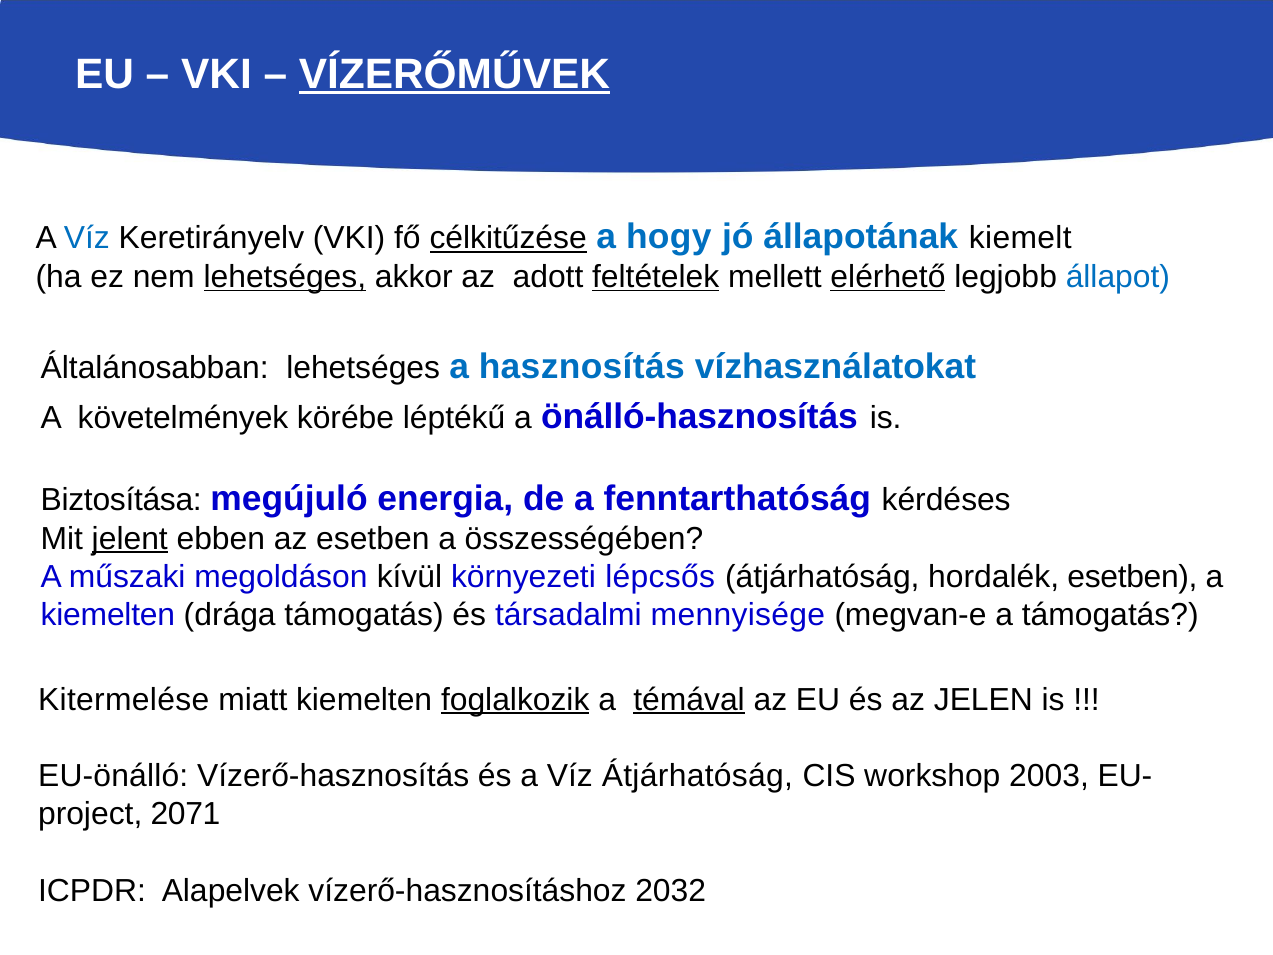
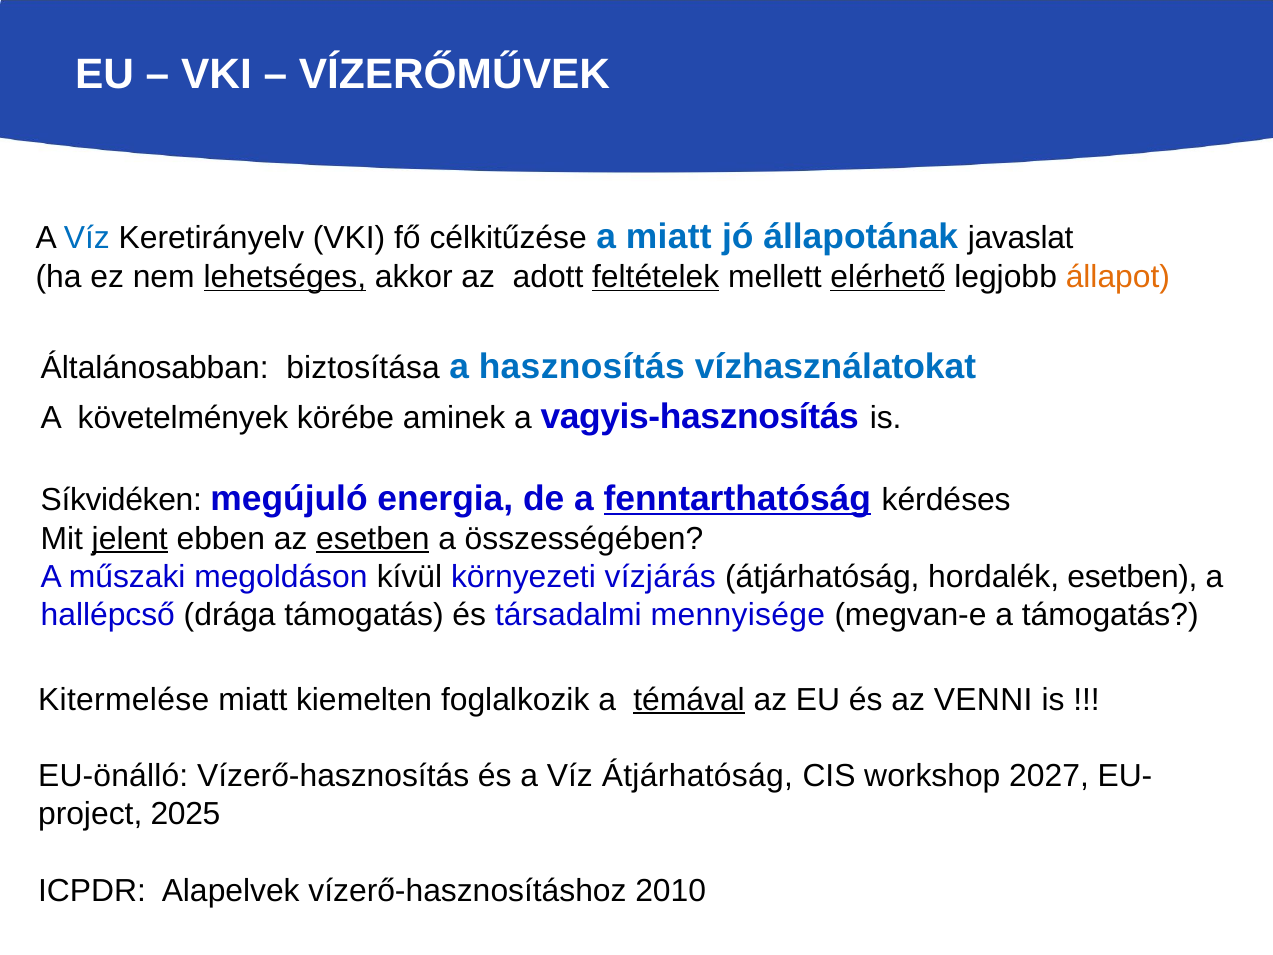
VÍZERŐMŰVEK underline: present -> none
célkitűzése underline: present -> none
a hogy: hogy -> miatt
kiemelt: kiemelt -> javaslat
állapot colour: blue -> orange
Általánosabban lehetséges: lehetséges -> biztosítása
léptékű: léptékű -> aminek
önálló-hasznosítás: önálló-hasznosítás -> vagyis-hasznosítás
Biztosítása: Biztosítása -> Síkvidéken
fenntarthatóság underline: none -> present
esetben at (373, 539) underline: none -> present
lépcsős: lépcsős -> vízjárás
kiemelten at (108, 615): kiemelten -> hallépcső
foglalkozik underline: present -> none
JELEN: JELEN -> VENNI
2003: 2003 -> 2027
2071: 2071 -> 2025
2032: 2032 -> 2010
